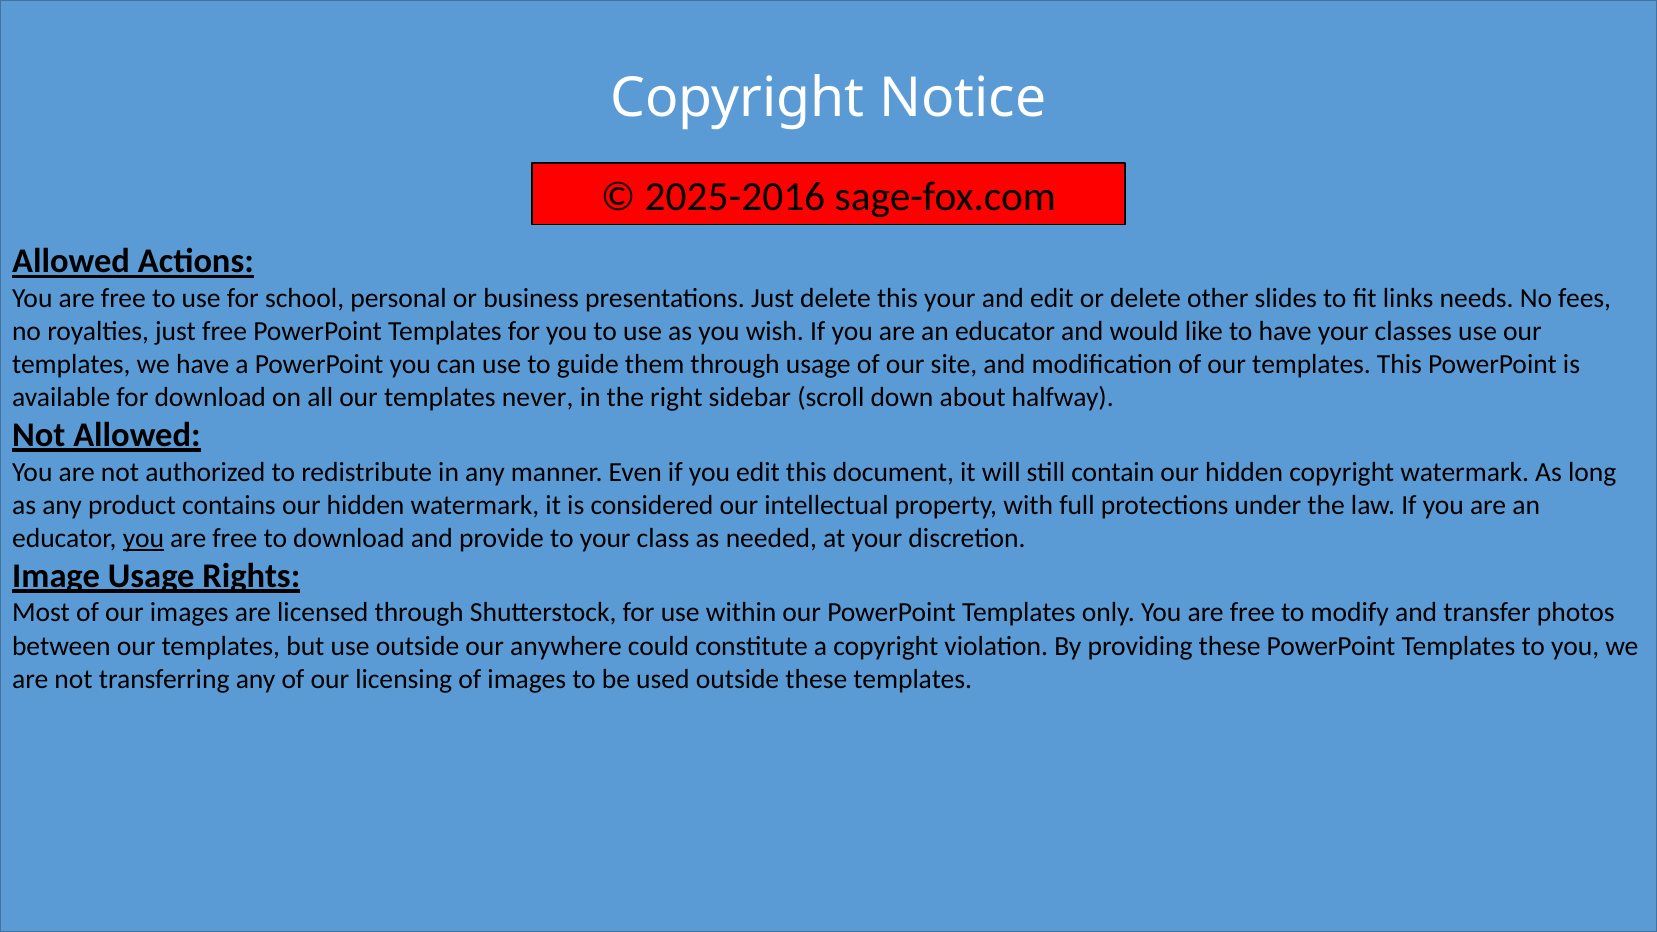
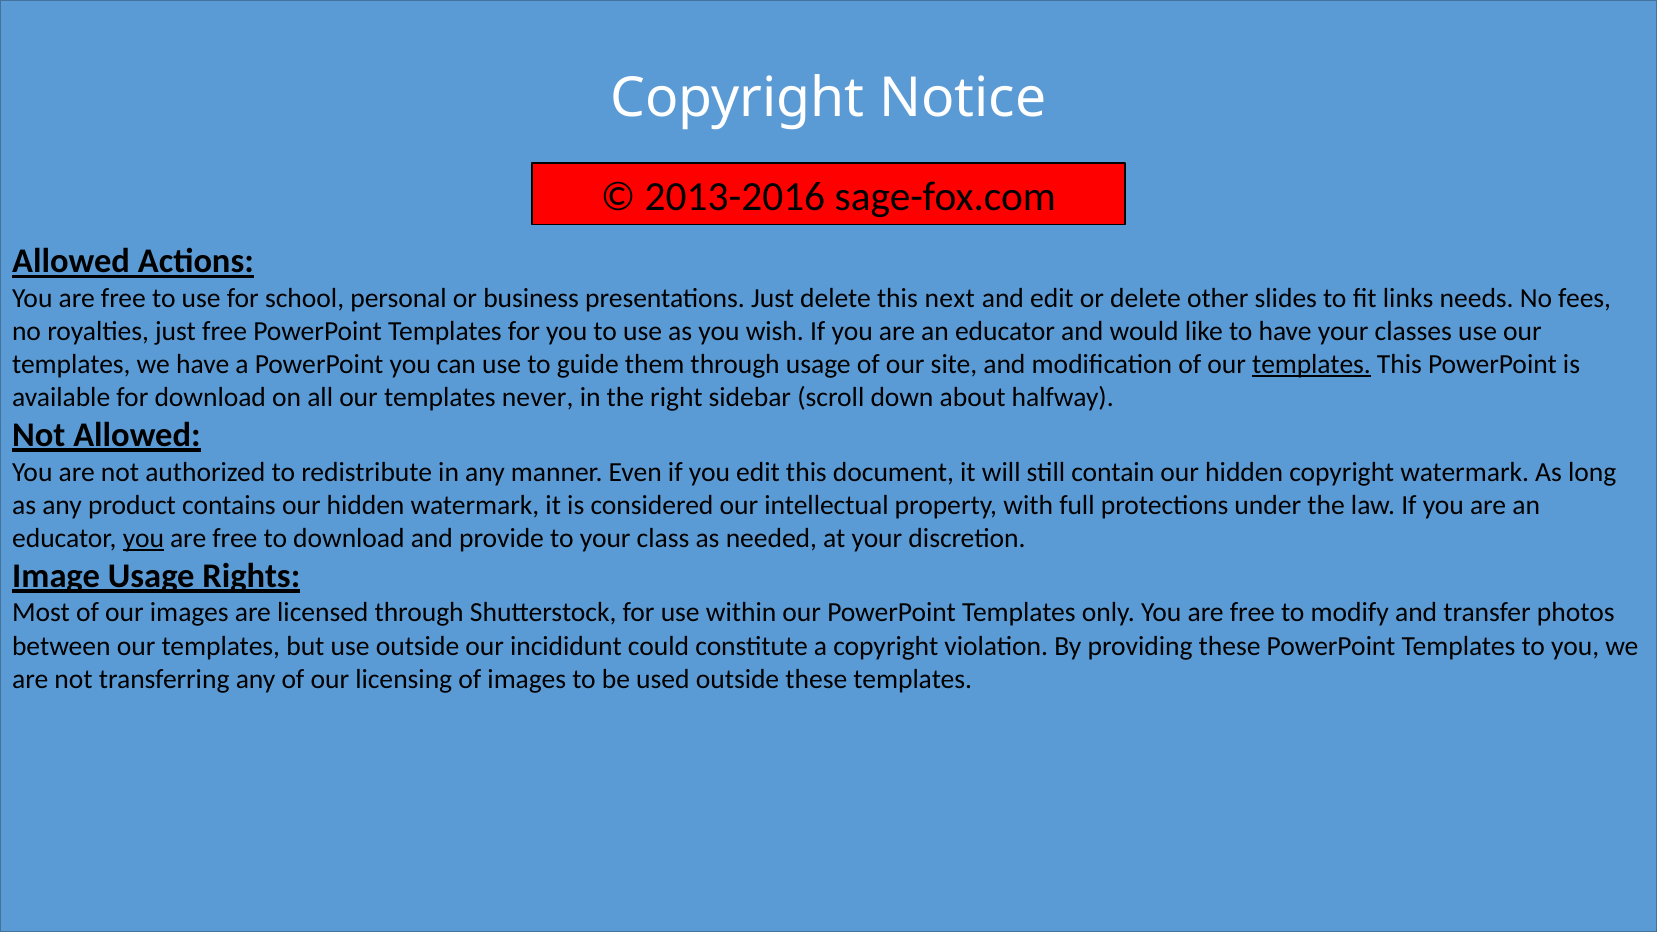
2025-2016: 2025-2016 -> 2013-2016
this your: your -> next
templates at (1312, 364) underline: none -> present
anywhere: anywhere -> incididunt
